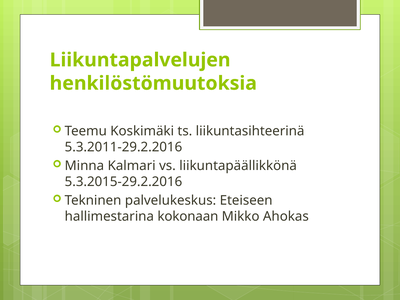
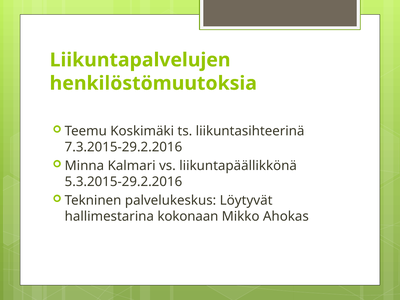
5.3.2011-29.2.2016: 5.3.2011-29.2.2016 -> 7.3.2015-29.2.2016
Eteiseen: Eteiseen -> Löytyvät
